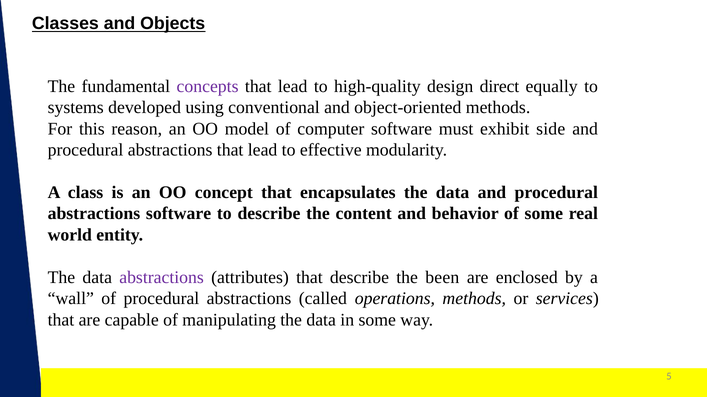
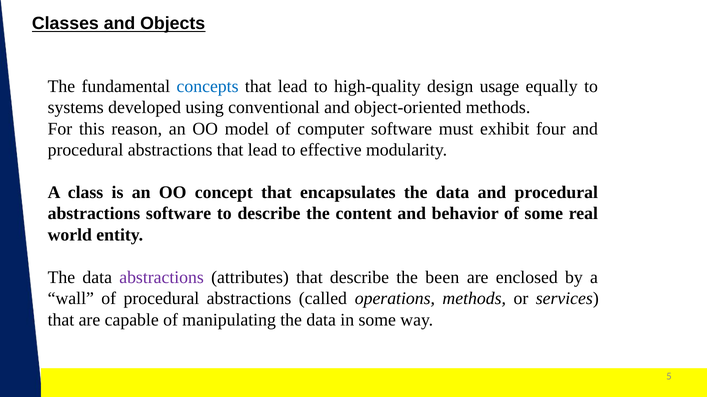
concepts colour: purple -> blue
direct: direct -> usage
side: side -> four
